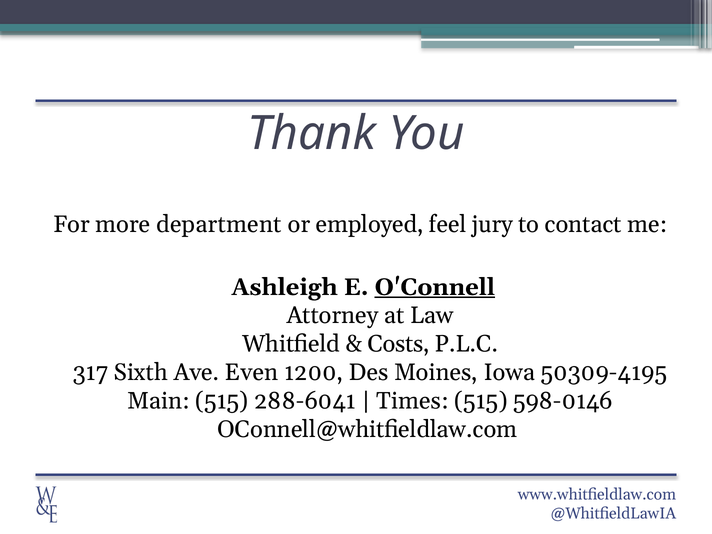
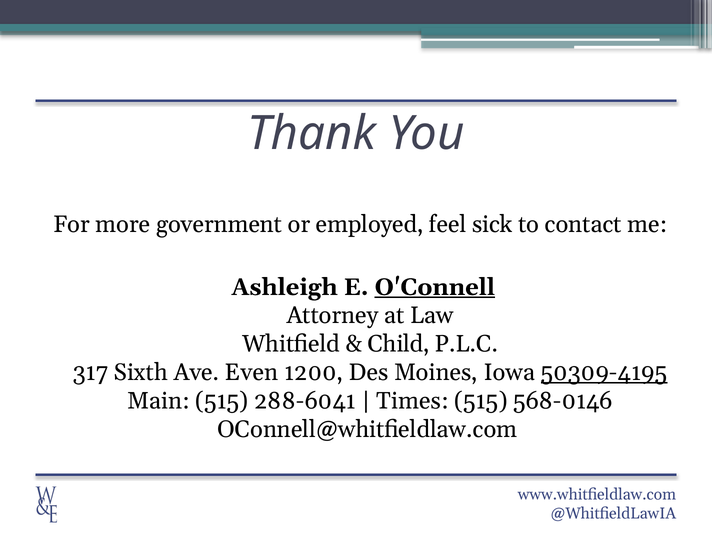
department: department -> government
jury: jury -> sick
Costs: Costs -> Child
50309-4195 underline: none -> present
598-0146: 598-0146 -> 568-0146
